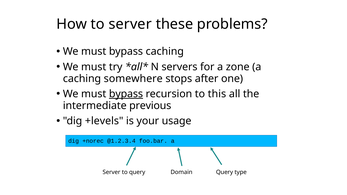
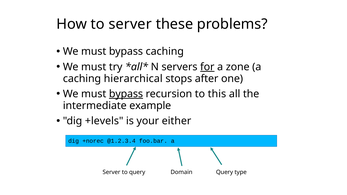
for underline: none -> present
somewhere: somewhere -> hierarchical
previous: previous -> example
usage: usage -> either
